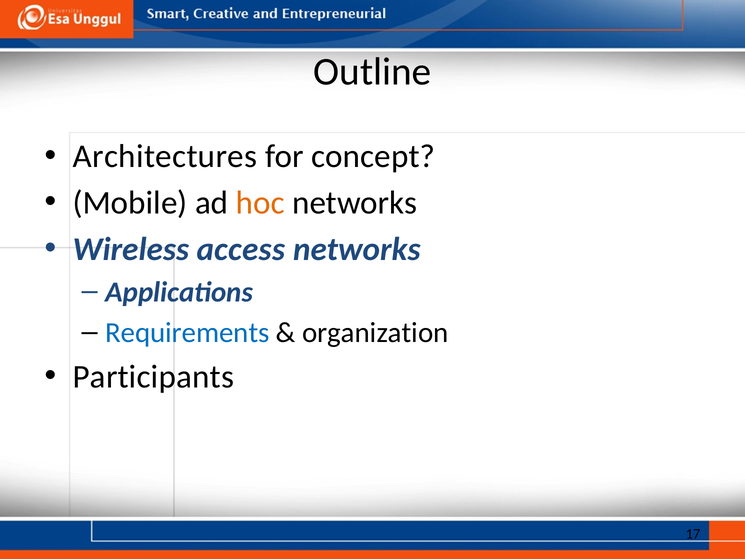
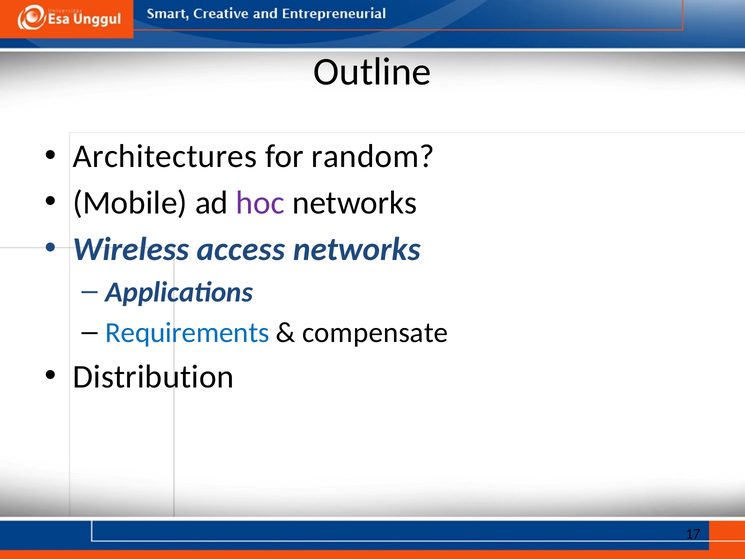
concept: concept -> random
hoc colour: orange -> purple
organization: organization -> compensate
Participants: Participants -> Distribution
